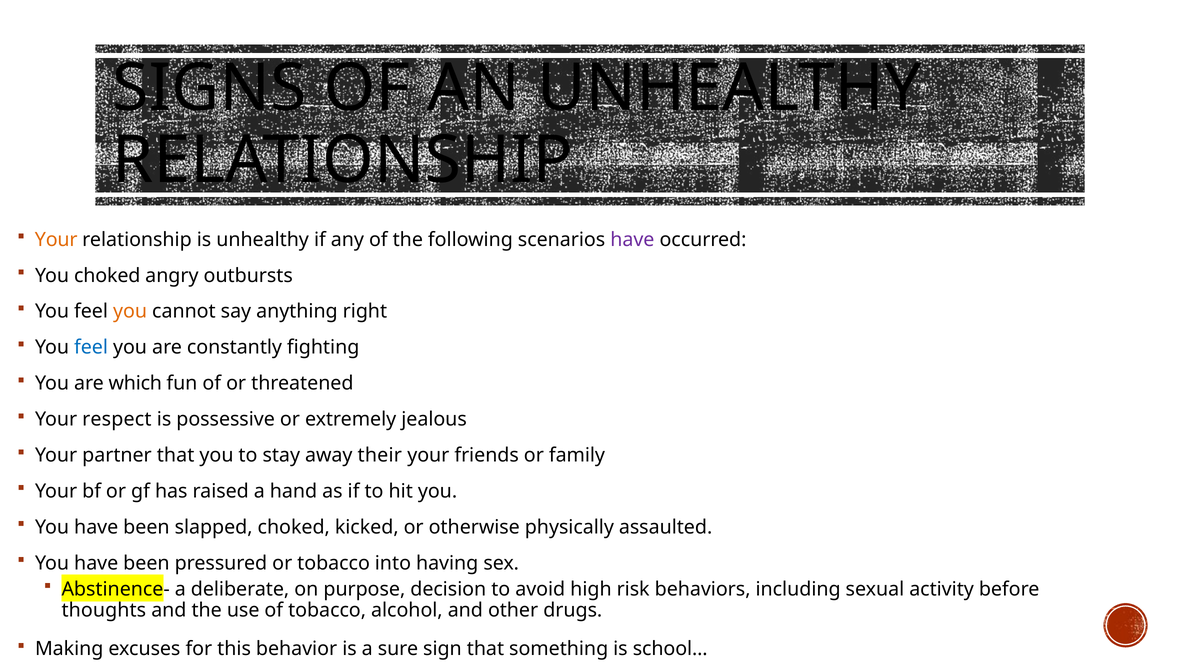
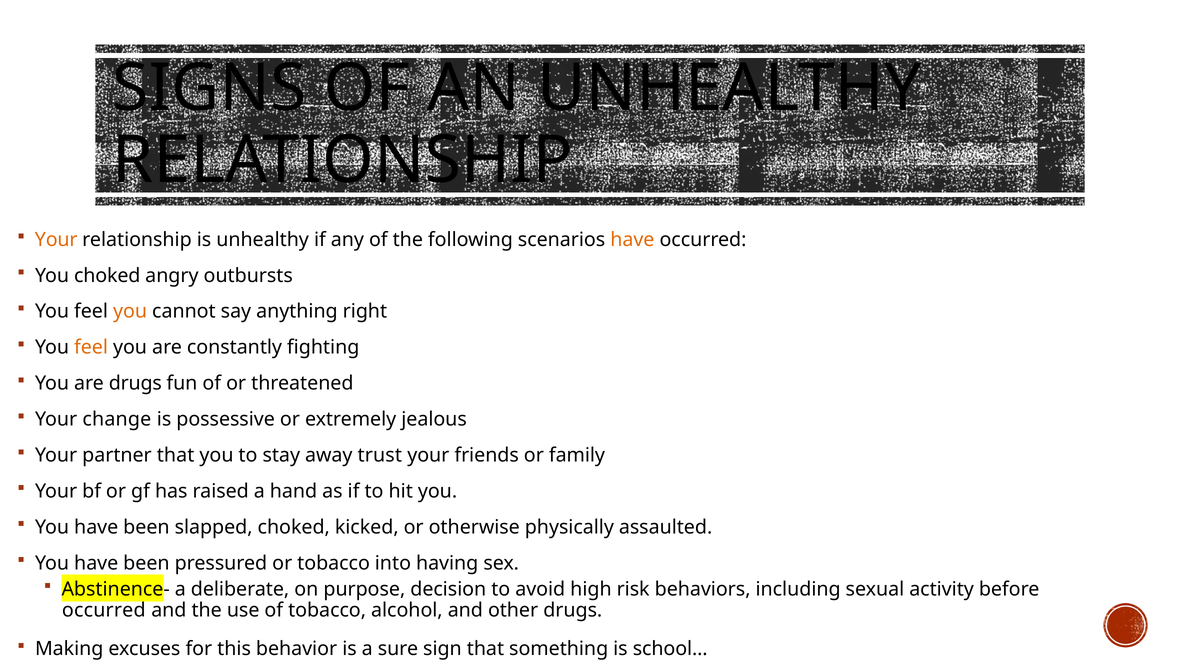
have at (632, 240) colour: purple -> orange
feel at (91, 347) colour: blue -> orange
are which: which -> drugs
respect: respect -> change
their: their -> trust
thoughts at (104, 610): thoughts -> occurred
